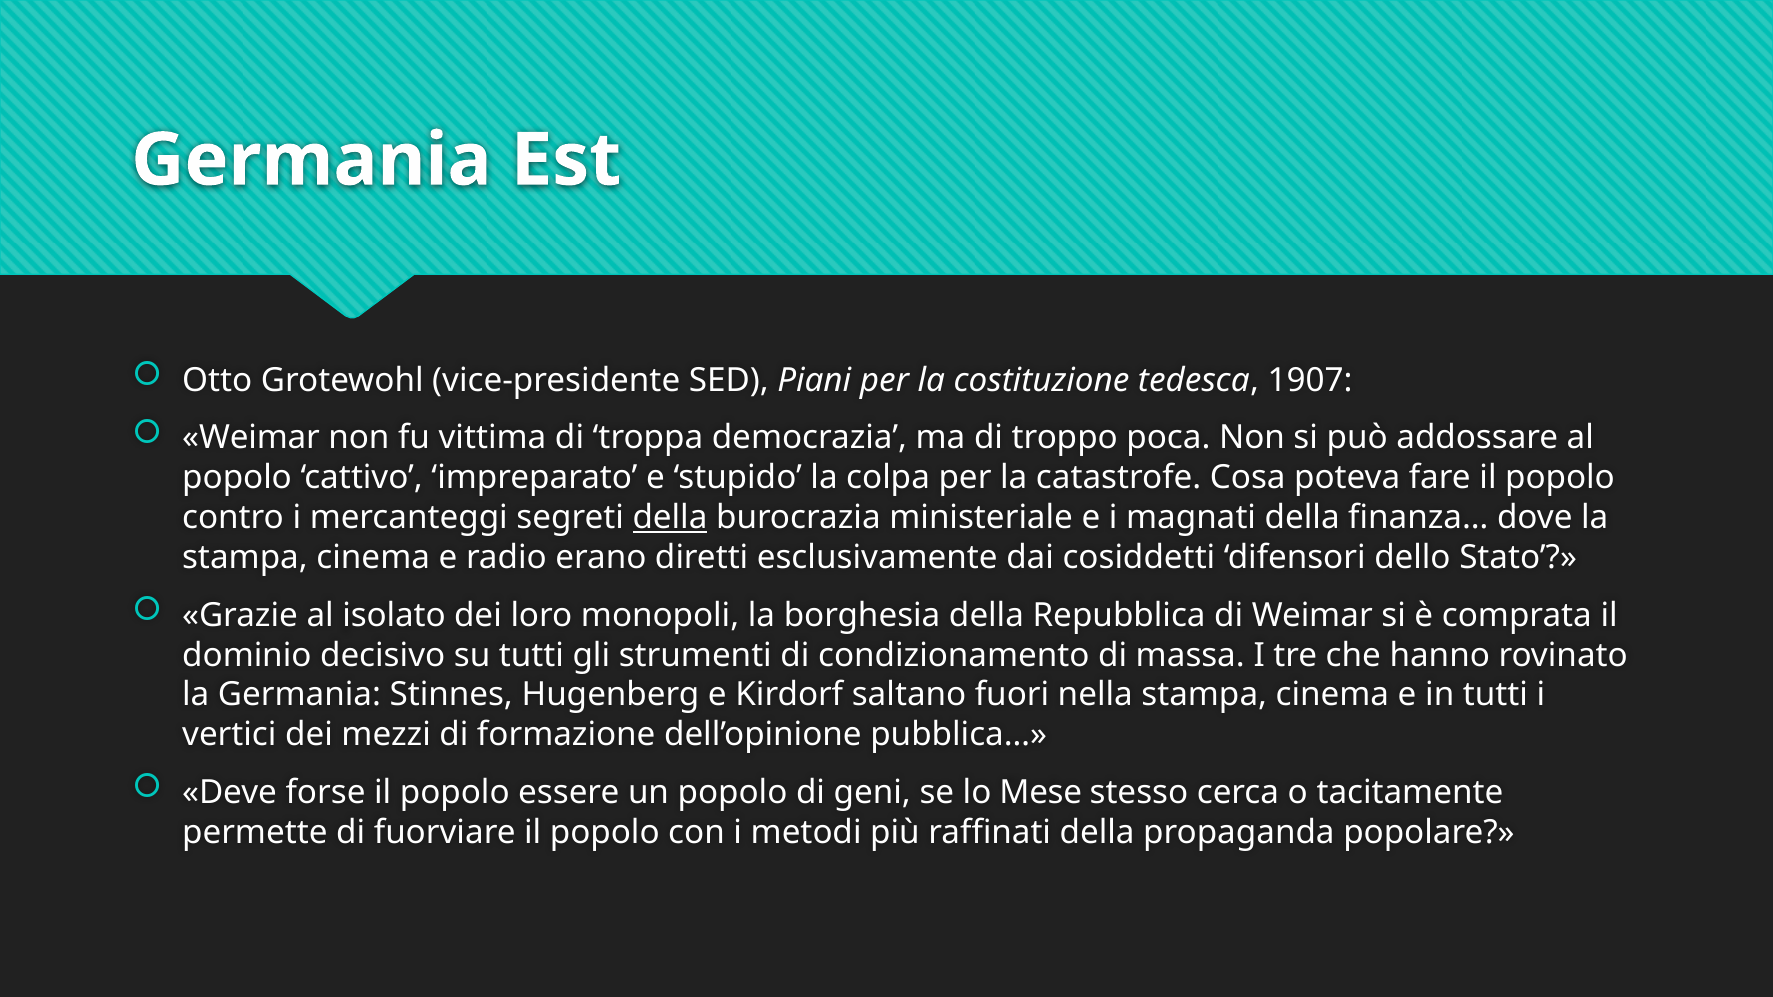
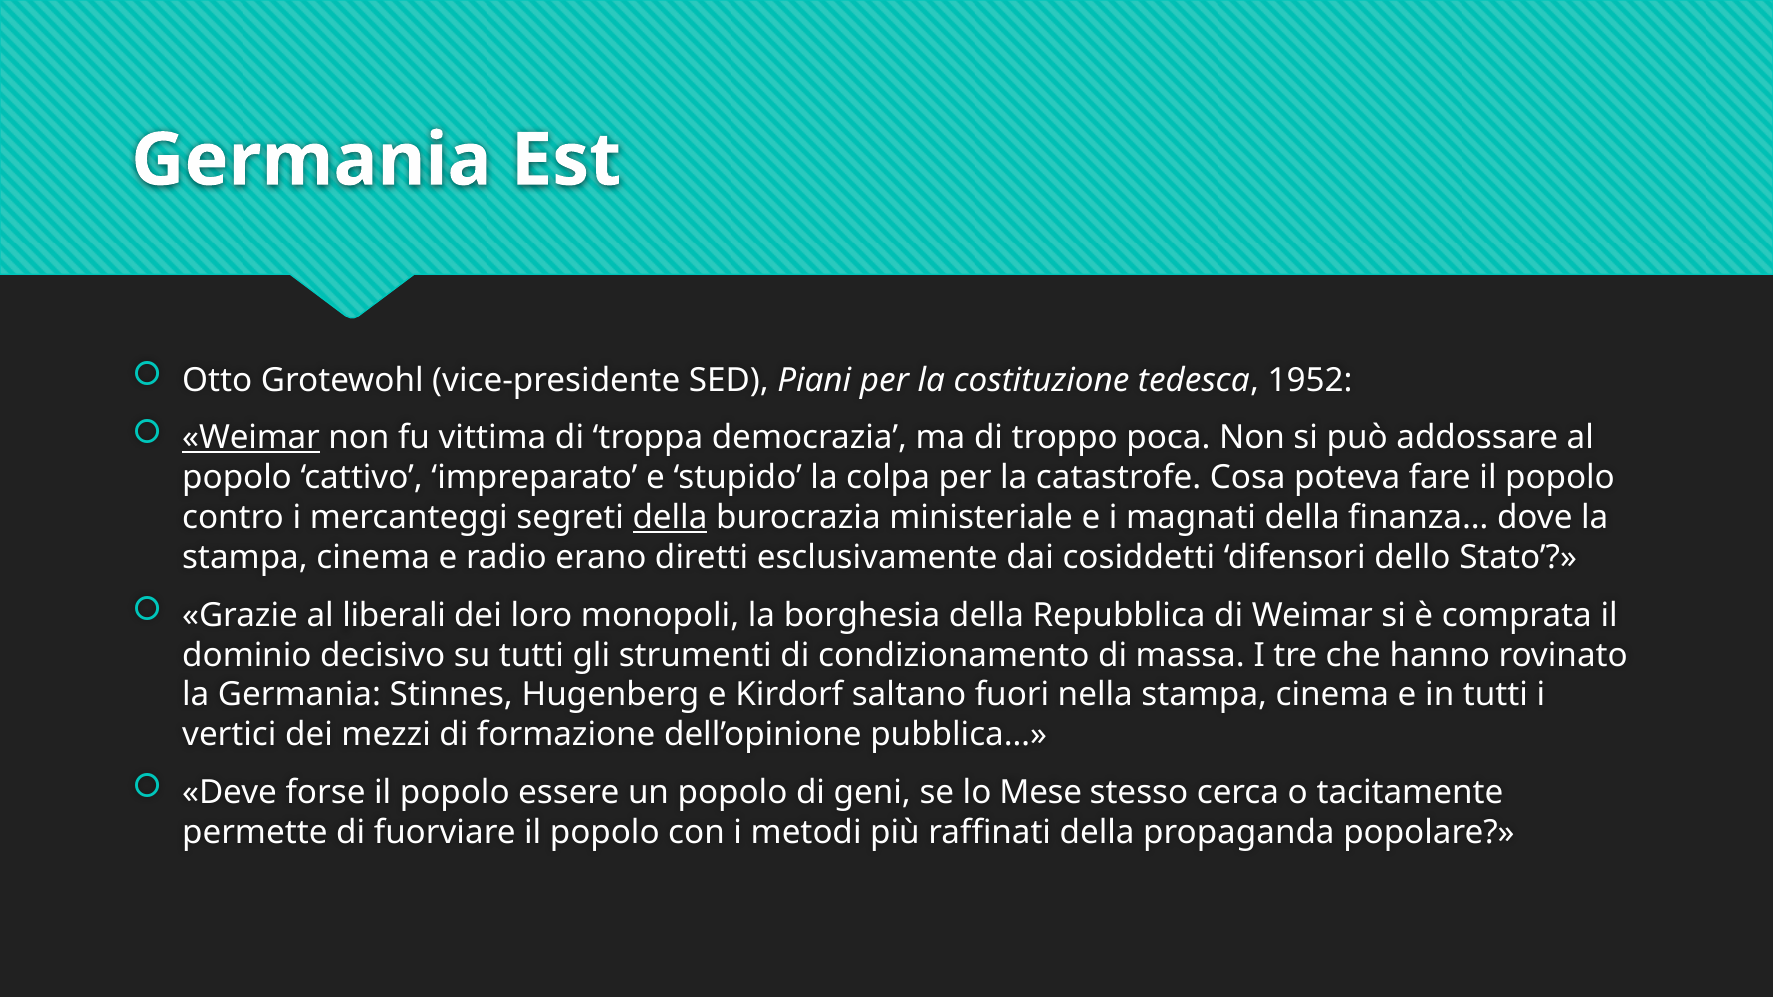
1907: 1907 -> 1952
Weimar at (251, 438) underline: none -> present
isolato: isolato -> liberali
